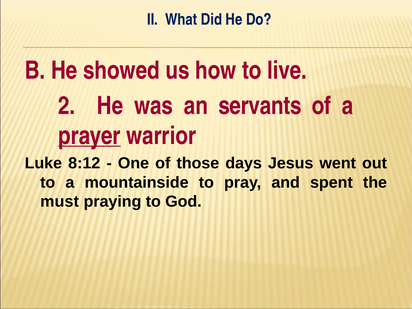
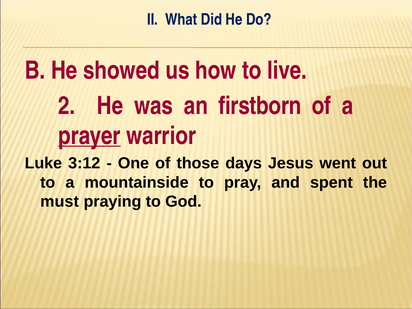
servants: servants -> firstborn
8:12: 8:12 -> 3:12
